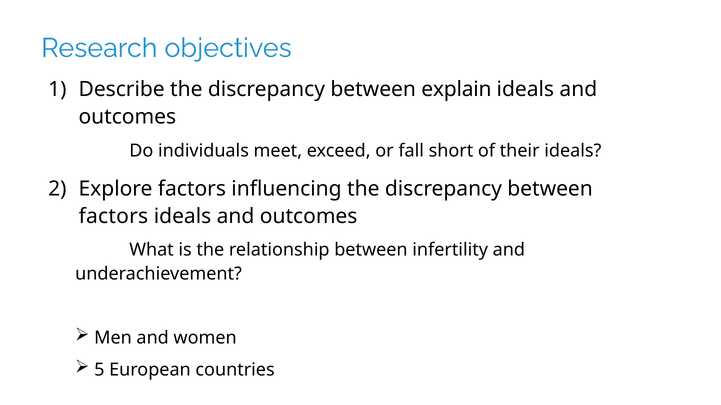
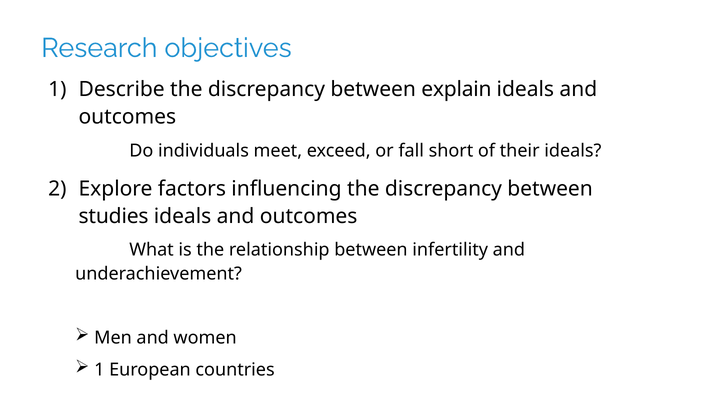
factors at (113, 217): factors -> studies
5 at (99, 370): 5 -> 1
